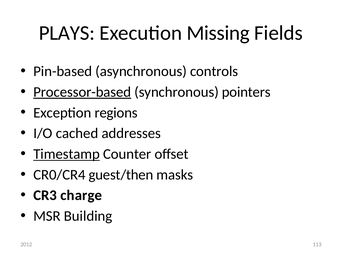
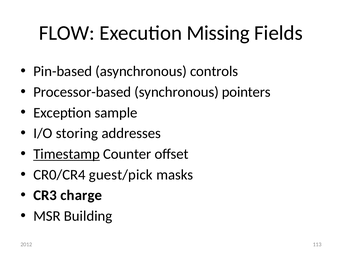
PLAYS: PLAYS -> FLOW
Processor-based underline: present -> none
regions: regions -> sample
cached: cached -> storing
guest/then: guest/then -> guest/pick
